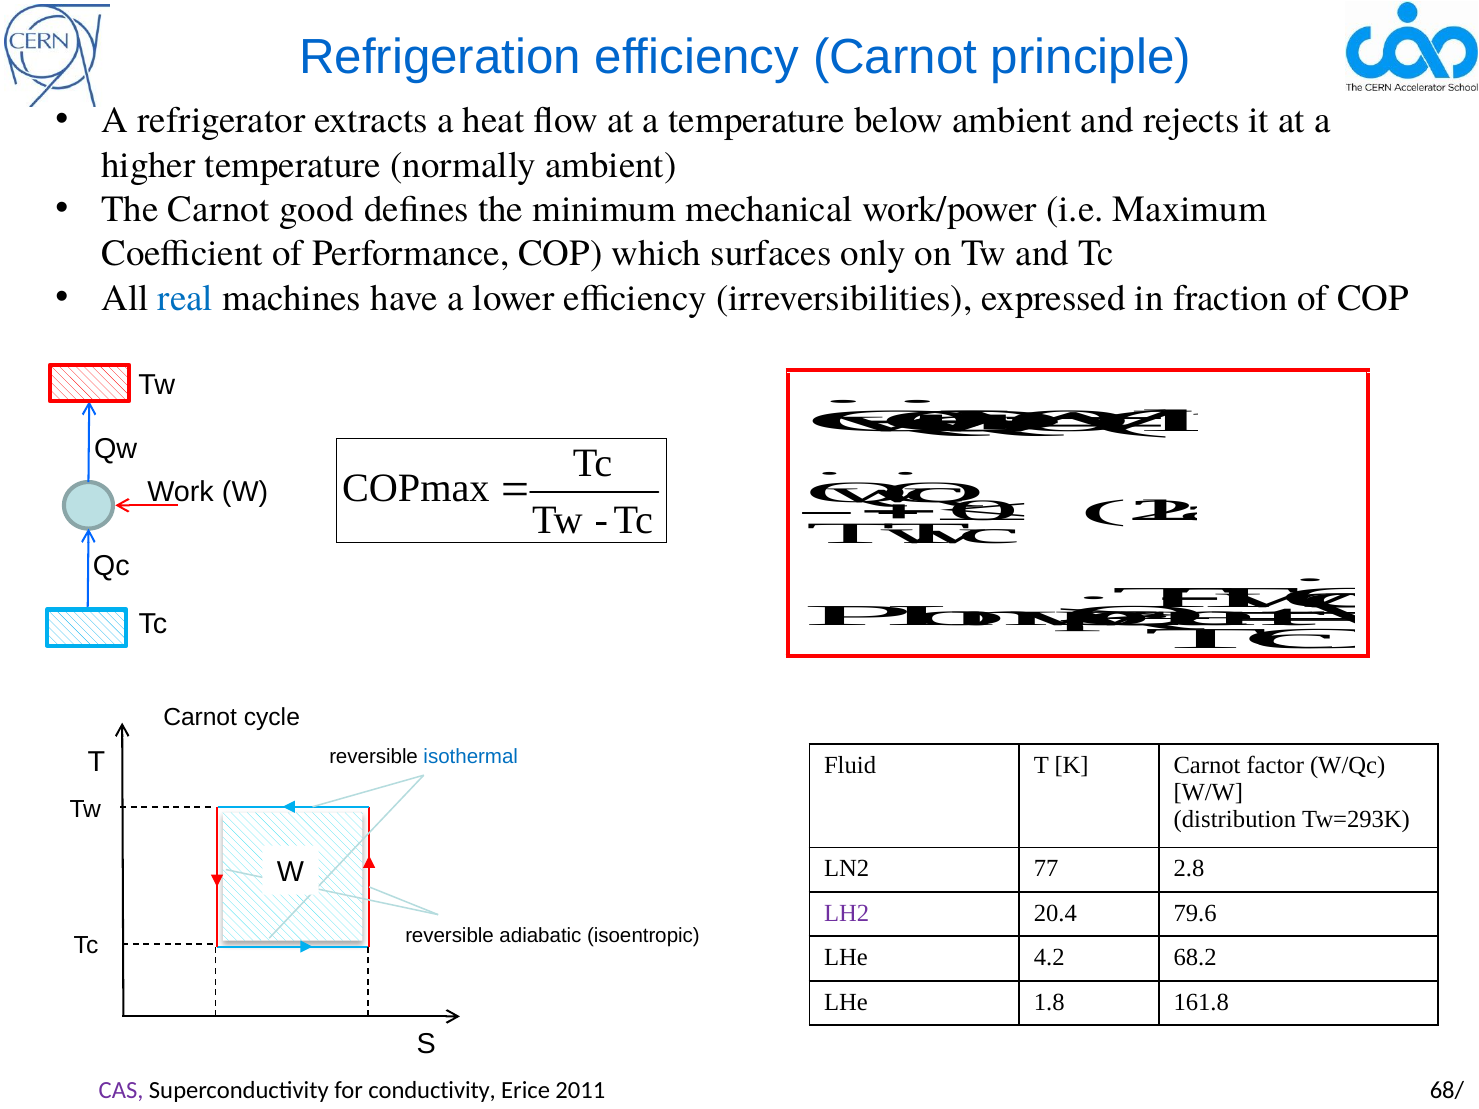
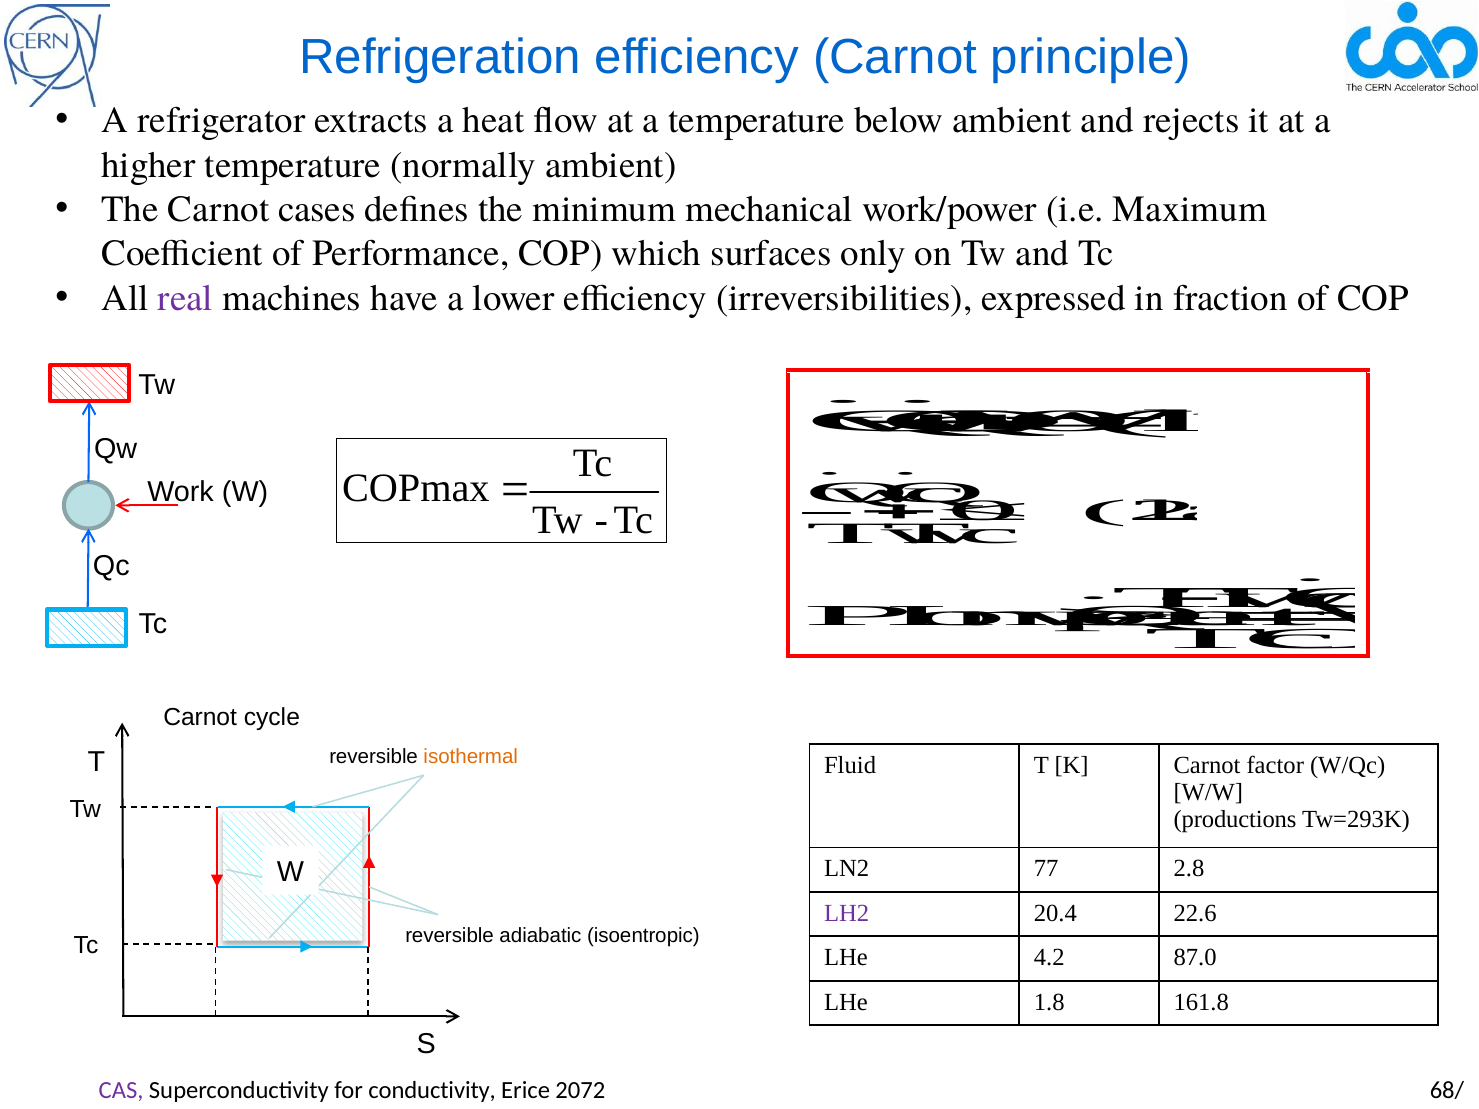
good: good -> cases
real colour: blue -> purple
isothermal colour: blue -> orange
distribution: distribution -> productions
79.6: 79.6 -> 22.6
68.2: 68.2 -> 87.0
2011: 2011 -> 2072
